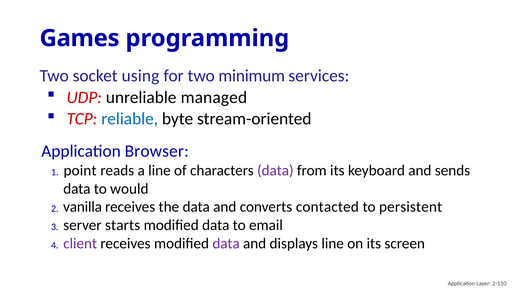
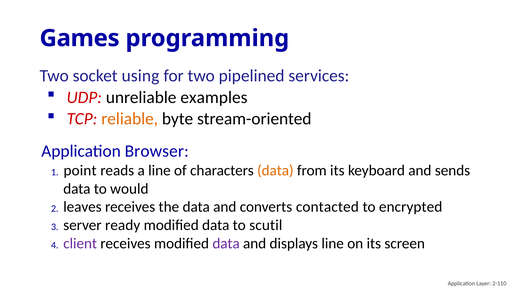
minimum: minimum -> pipelined
managed: managed -> examples
reliable colour: blue -> orange
data at (275, 170) colour: purple -> orange
vanilla: vanilla -> leaves
persistent: persistent -> encrypted
starts: starts -> ready
email: email -> scutil
